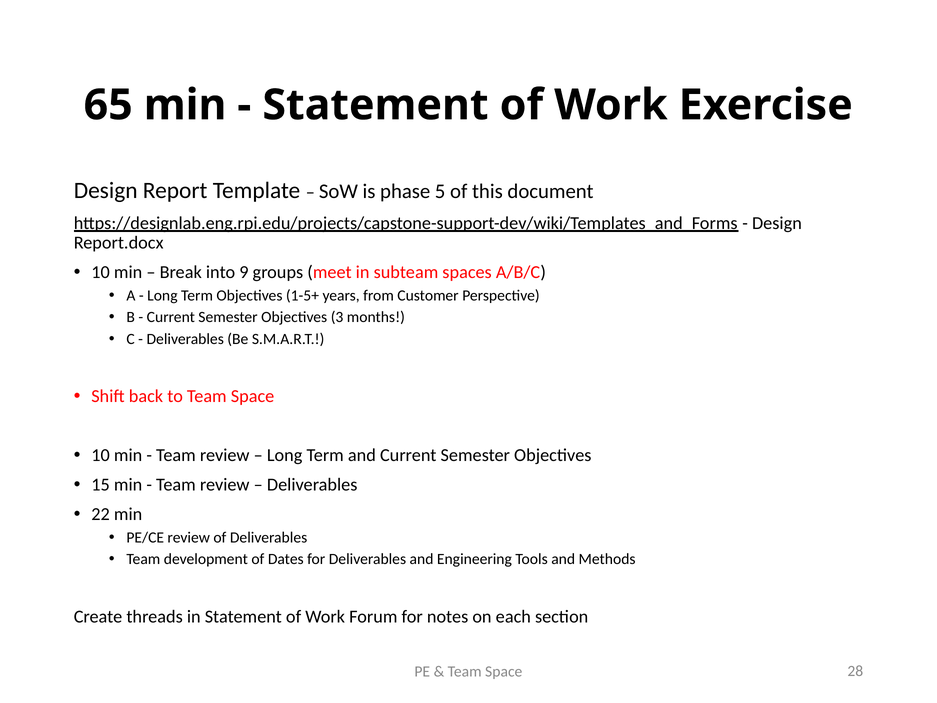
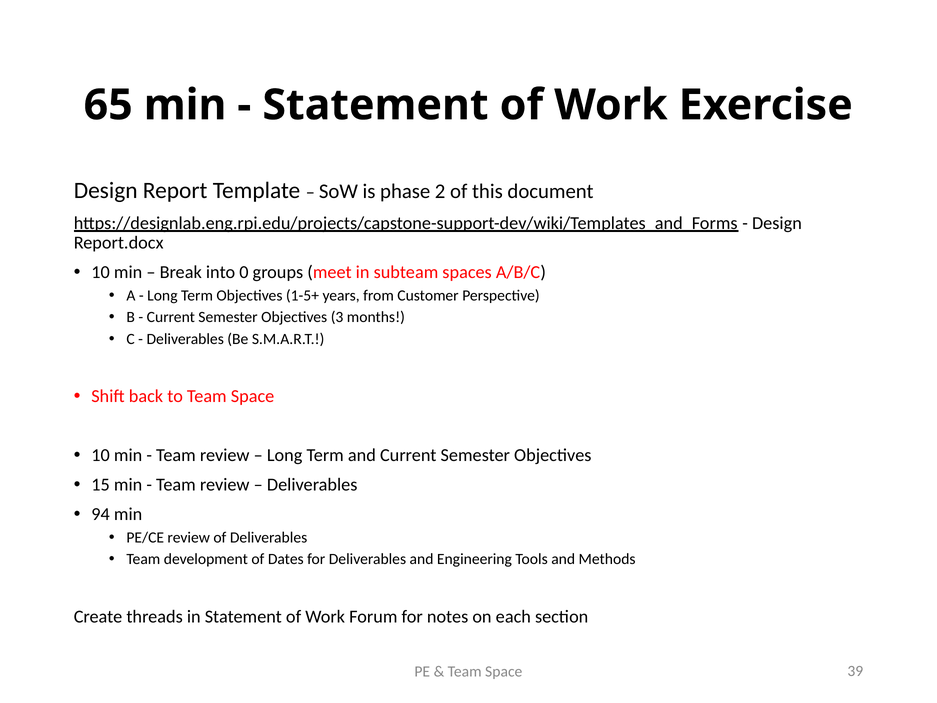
5: 5 -> 2
9: 9 -> 0
22: 22 -> 94
28: 28 -> 39
